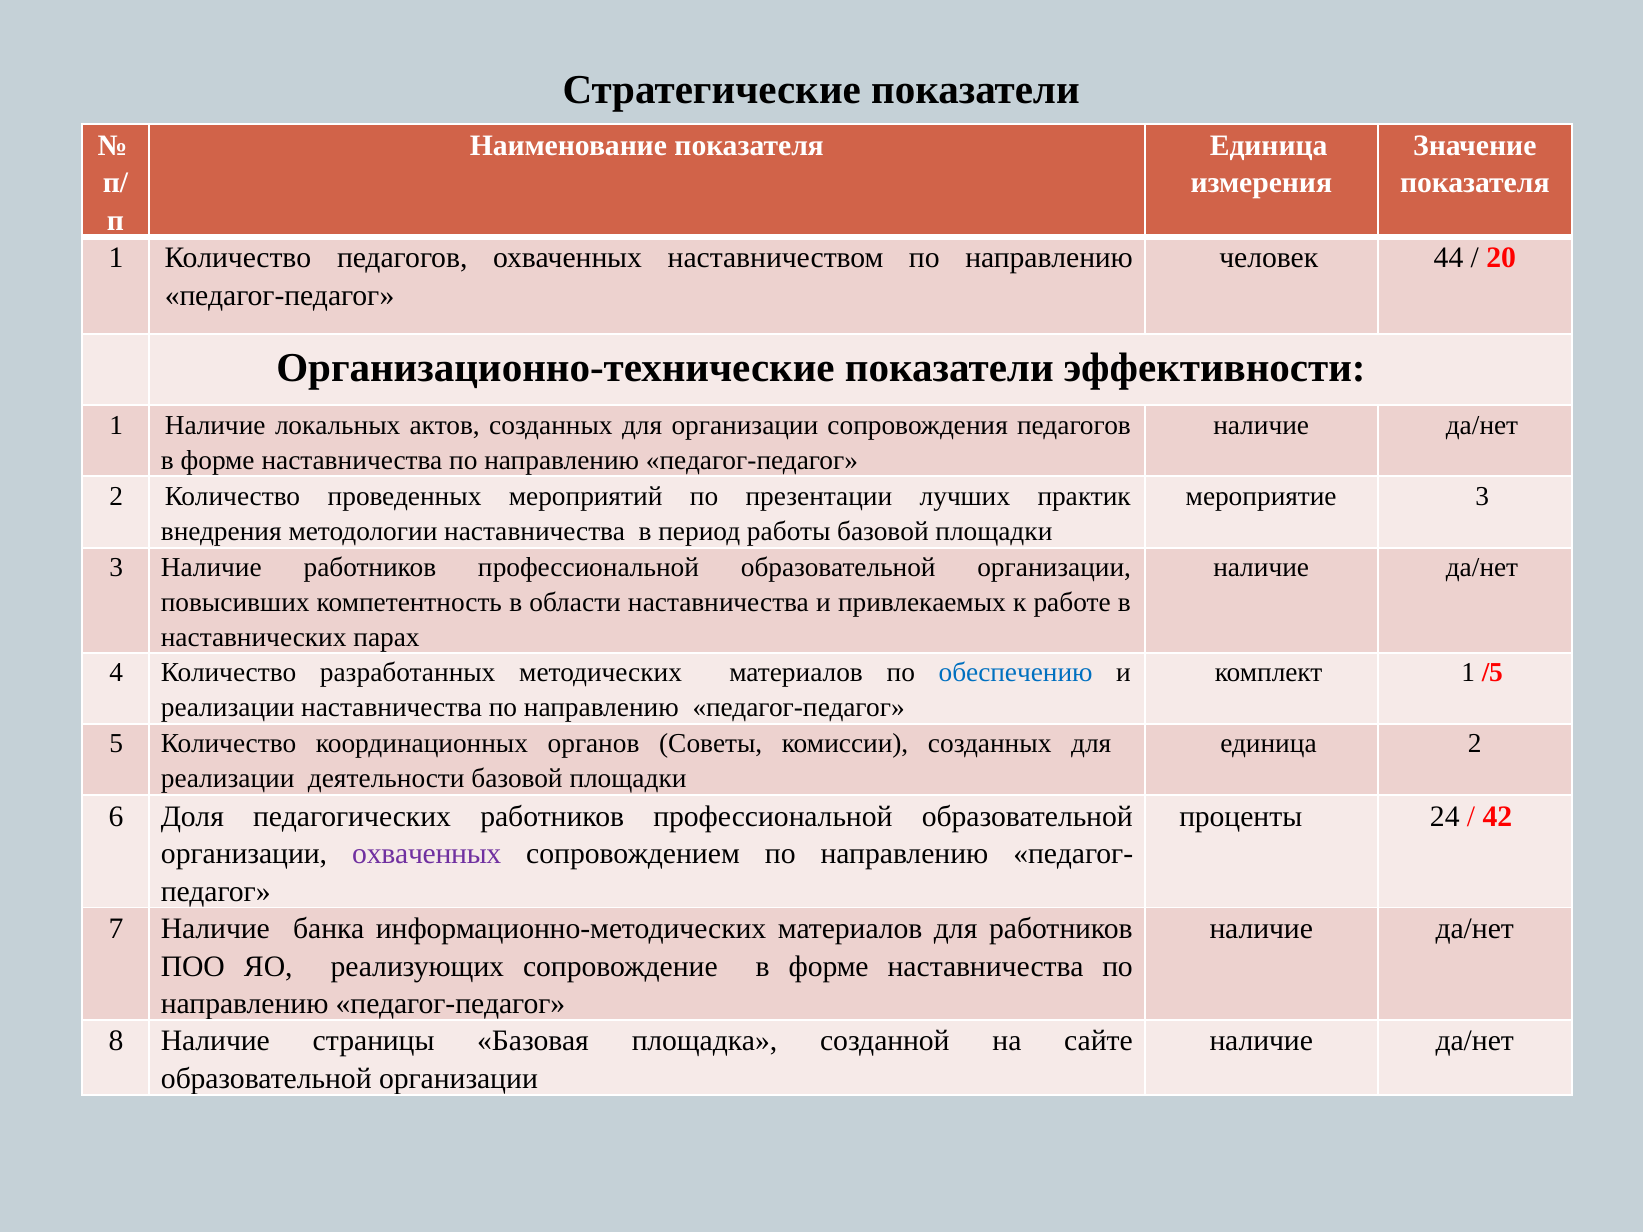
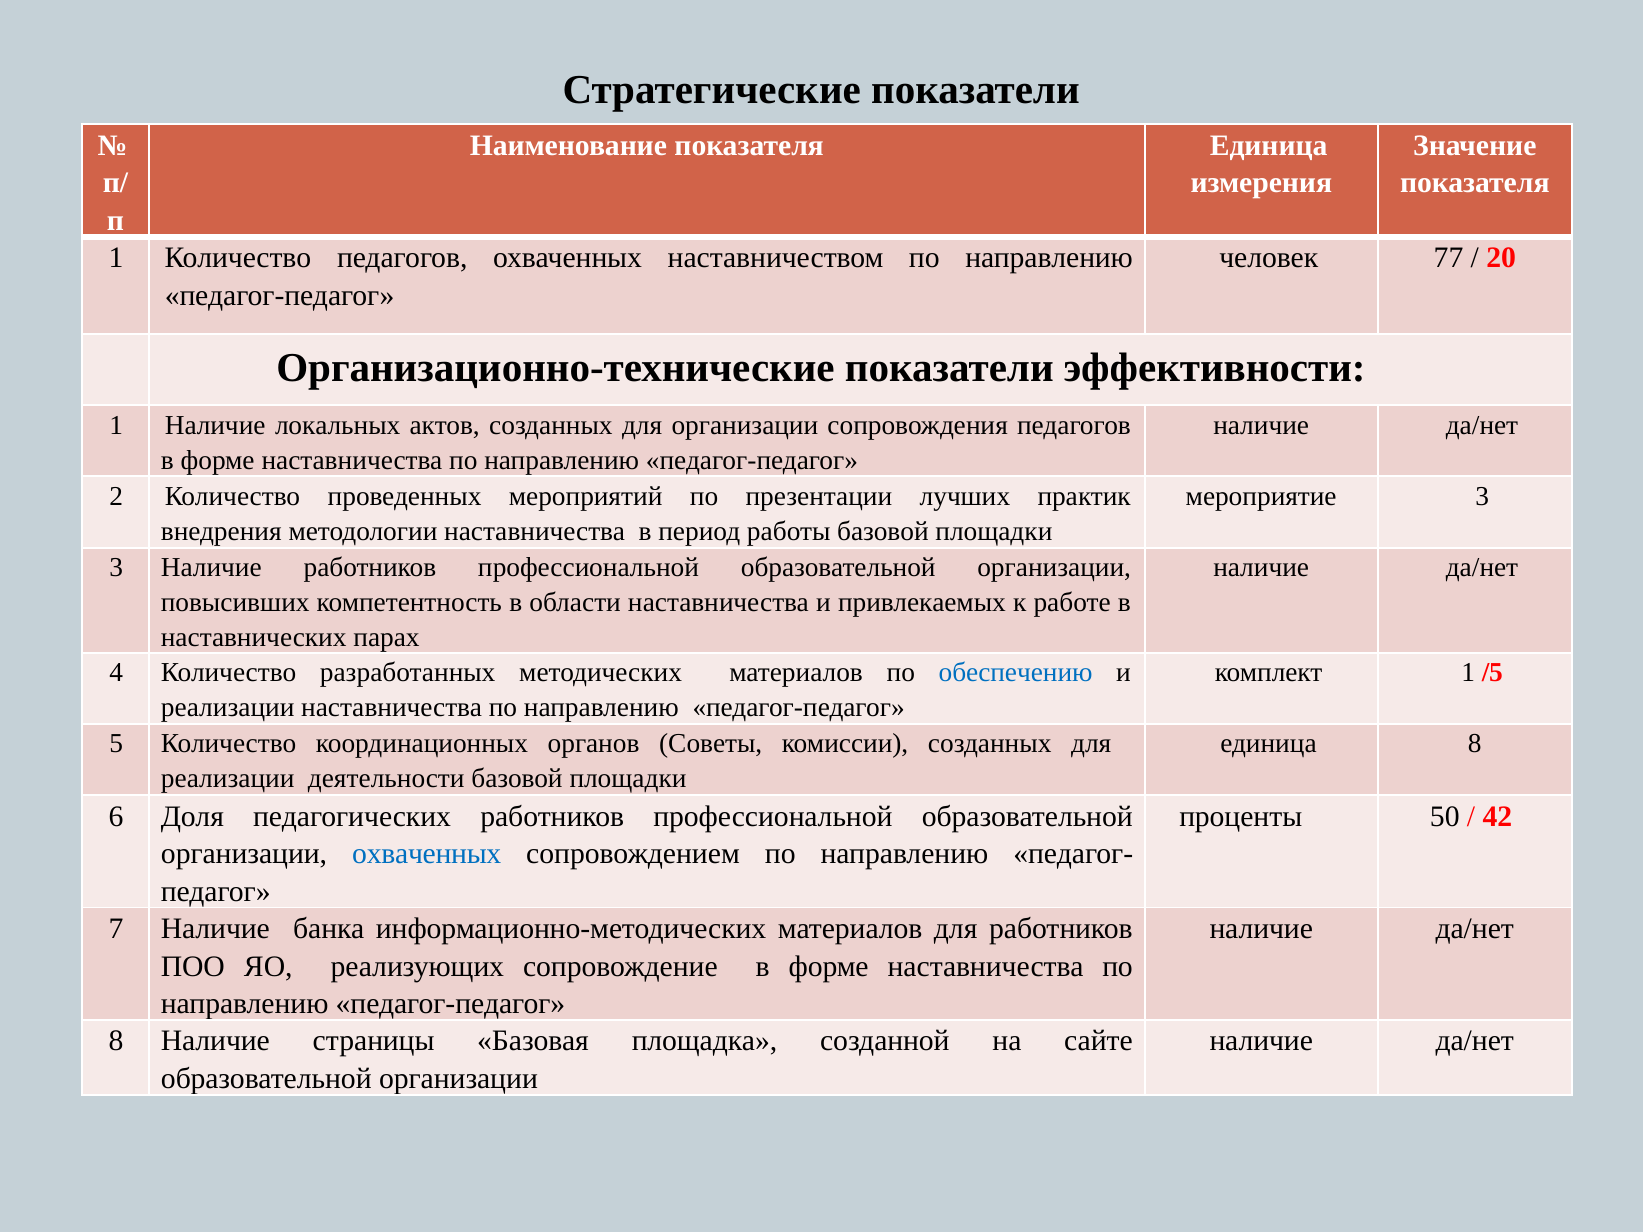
44: 44 -> 77
единица 2: 2 -> 8
24: 24 -> 50
охваченных at (427, 854) colour: purple -> blue
